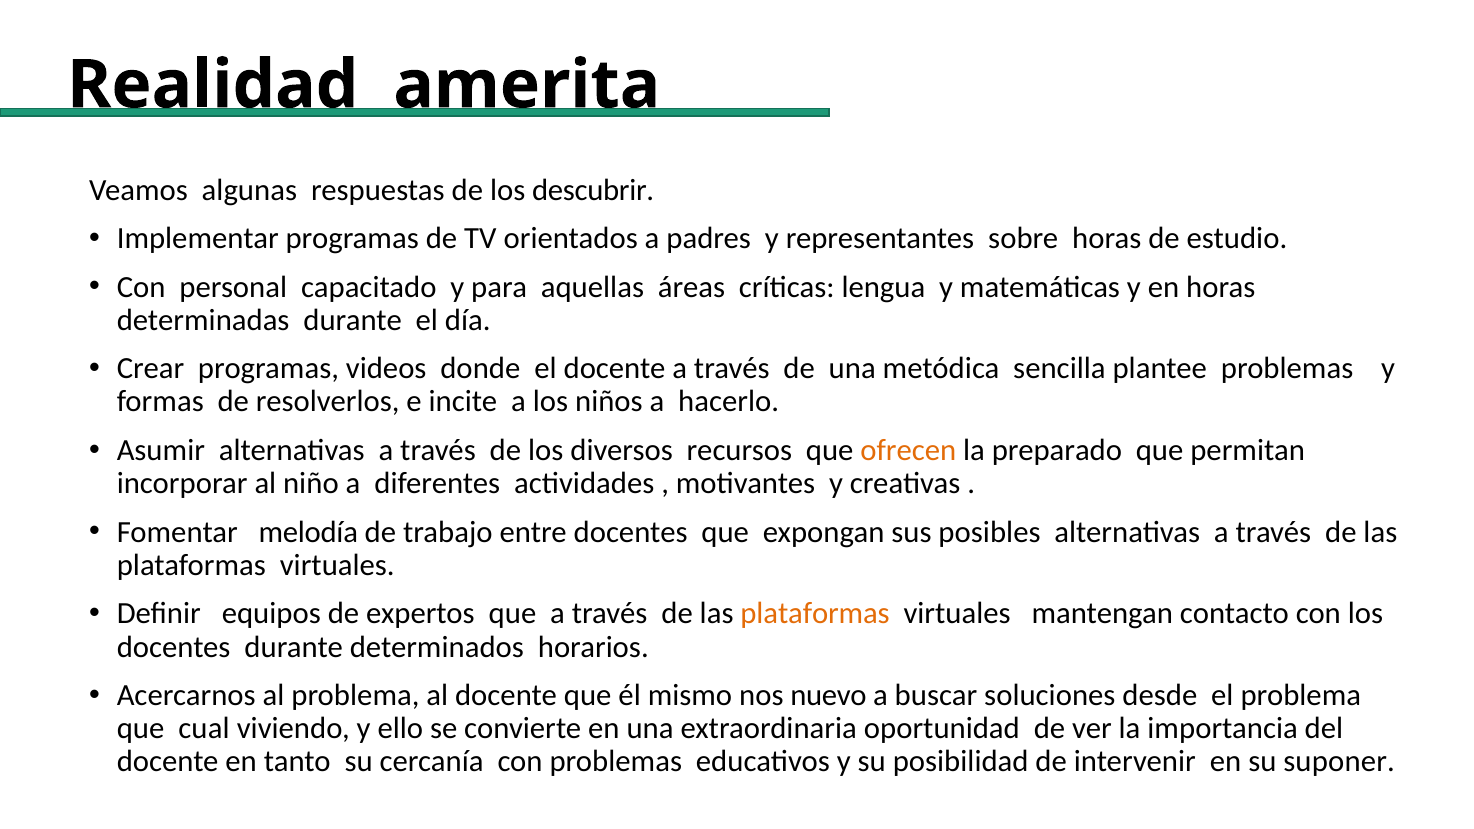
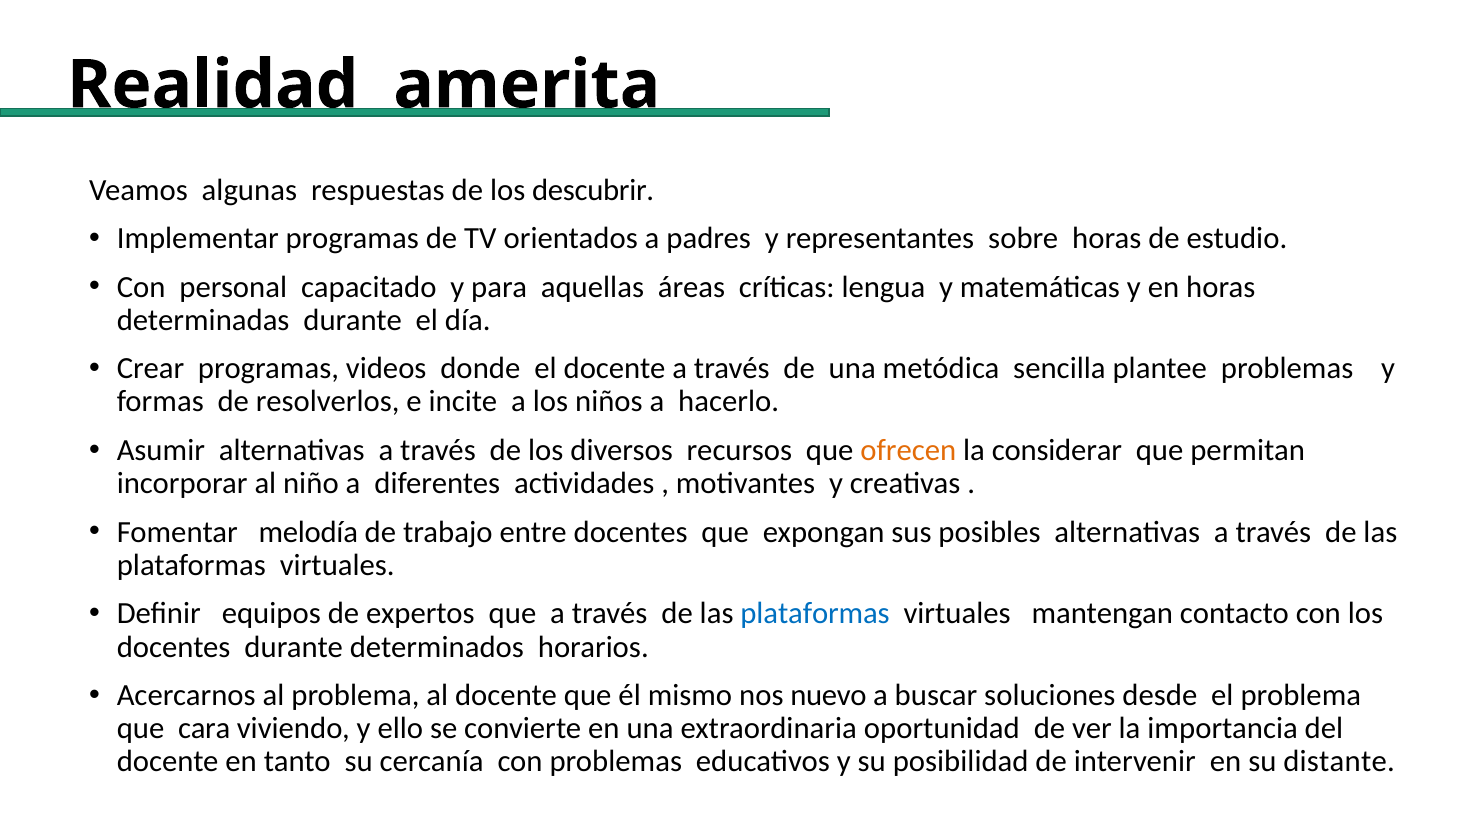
preparado: preparado -> considerar
plataformas at (815, 614) colour: orange -> blue
cual: cual -> cara
suponer: suponer -> distante
